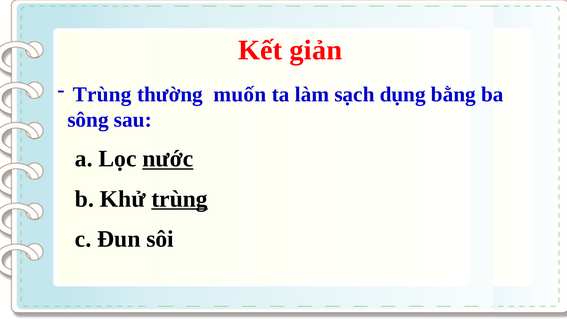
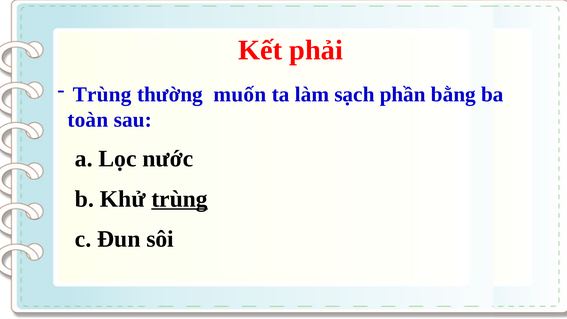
giản: giản -> phải
dụng: dụng -> phần
sông: sông -> toàn
nước underline: present -> none
